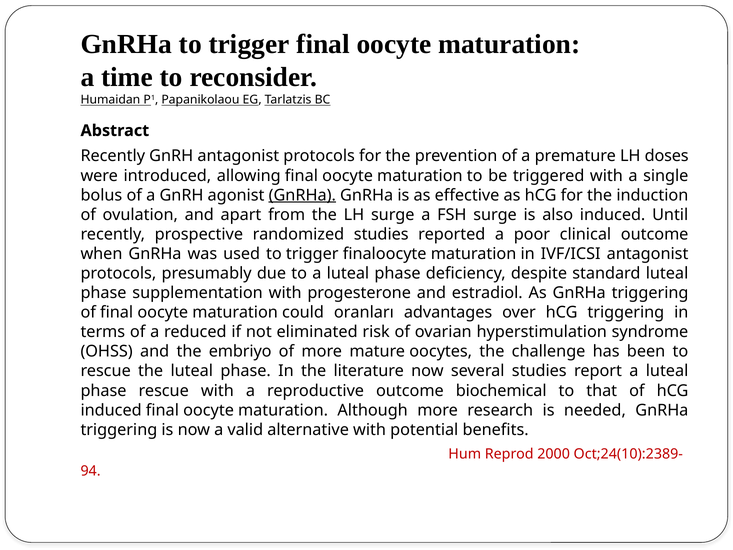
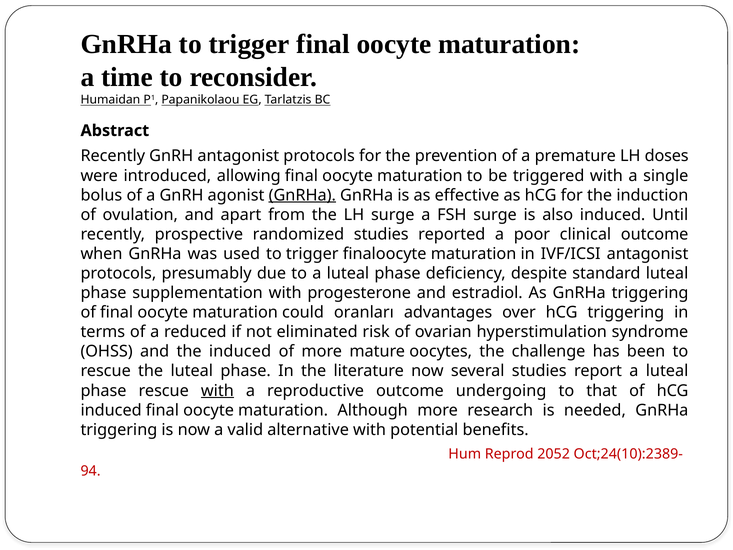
the embriyo: embriyo -> induced
with at (217, 390) underline: none -> present
biochemical: biochemical -> undergoing
2000: 2000 -> 2052
